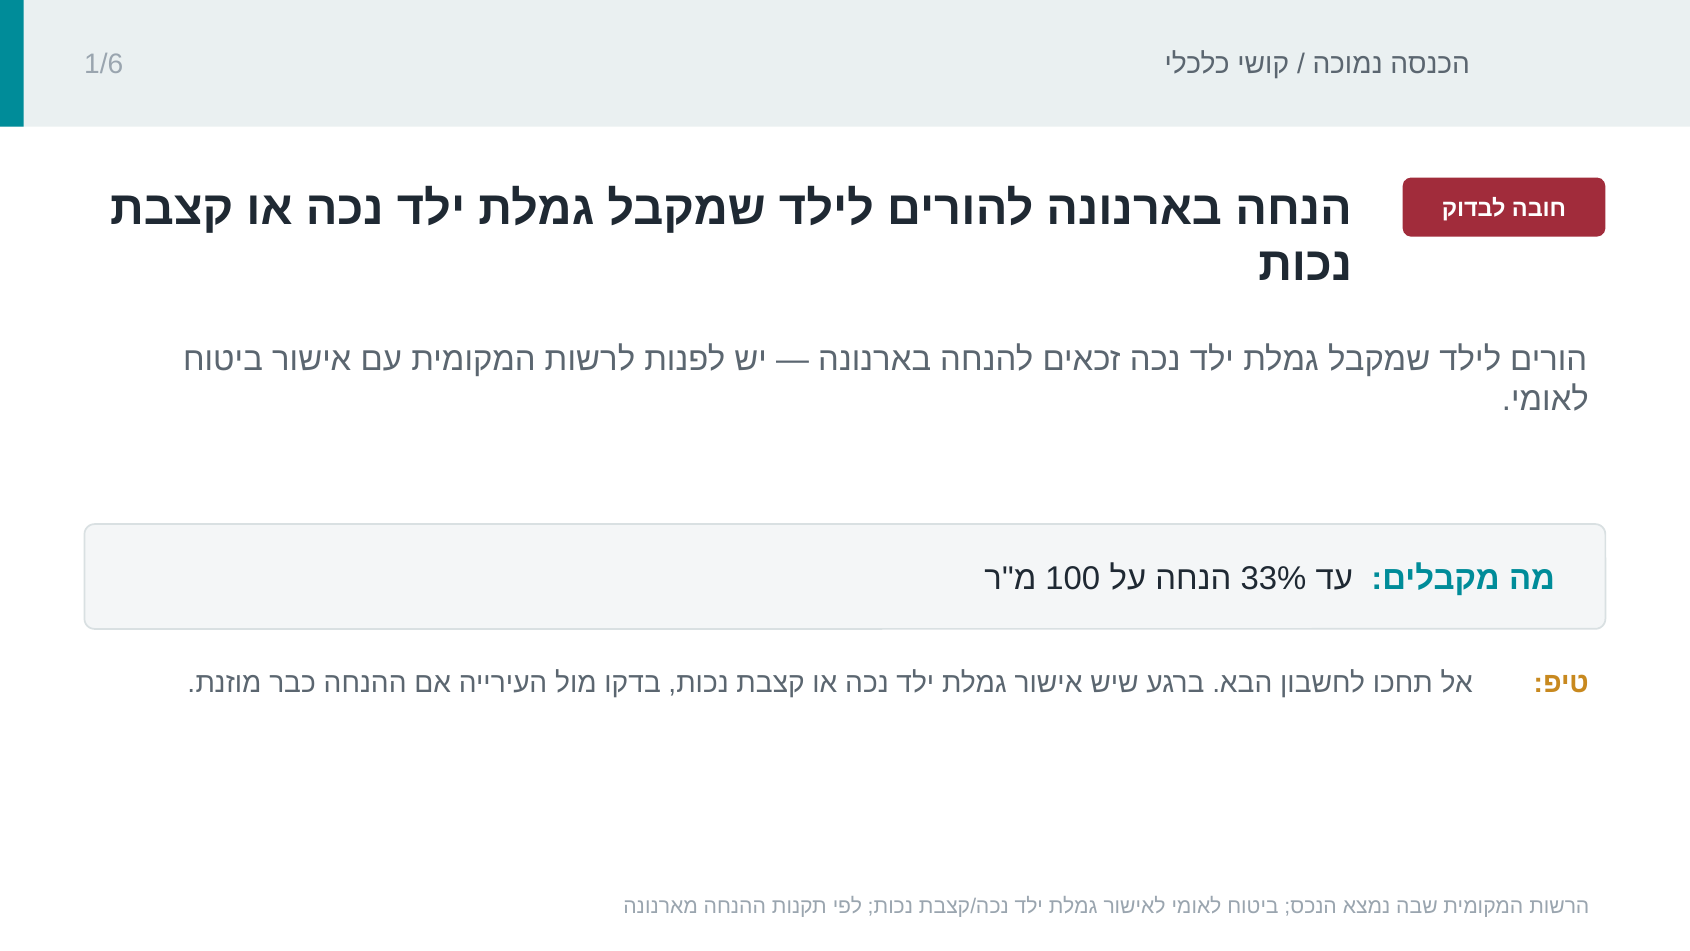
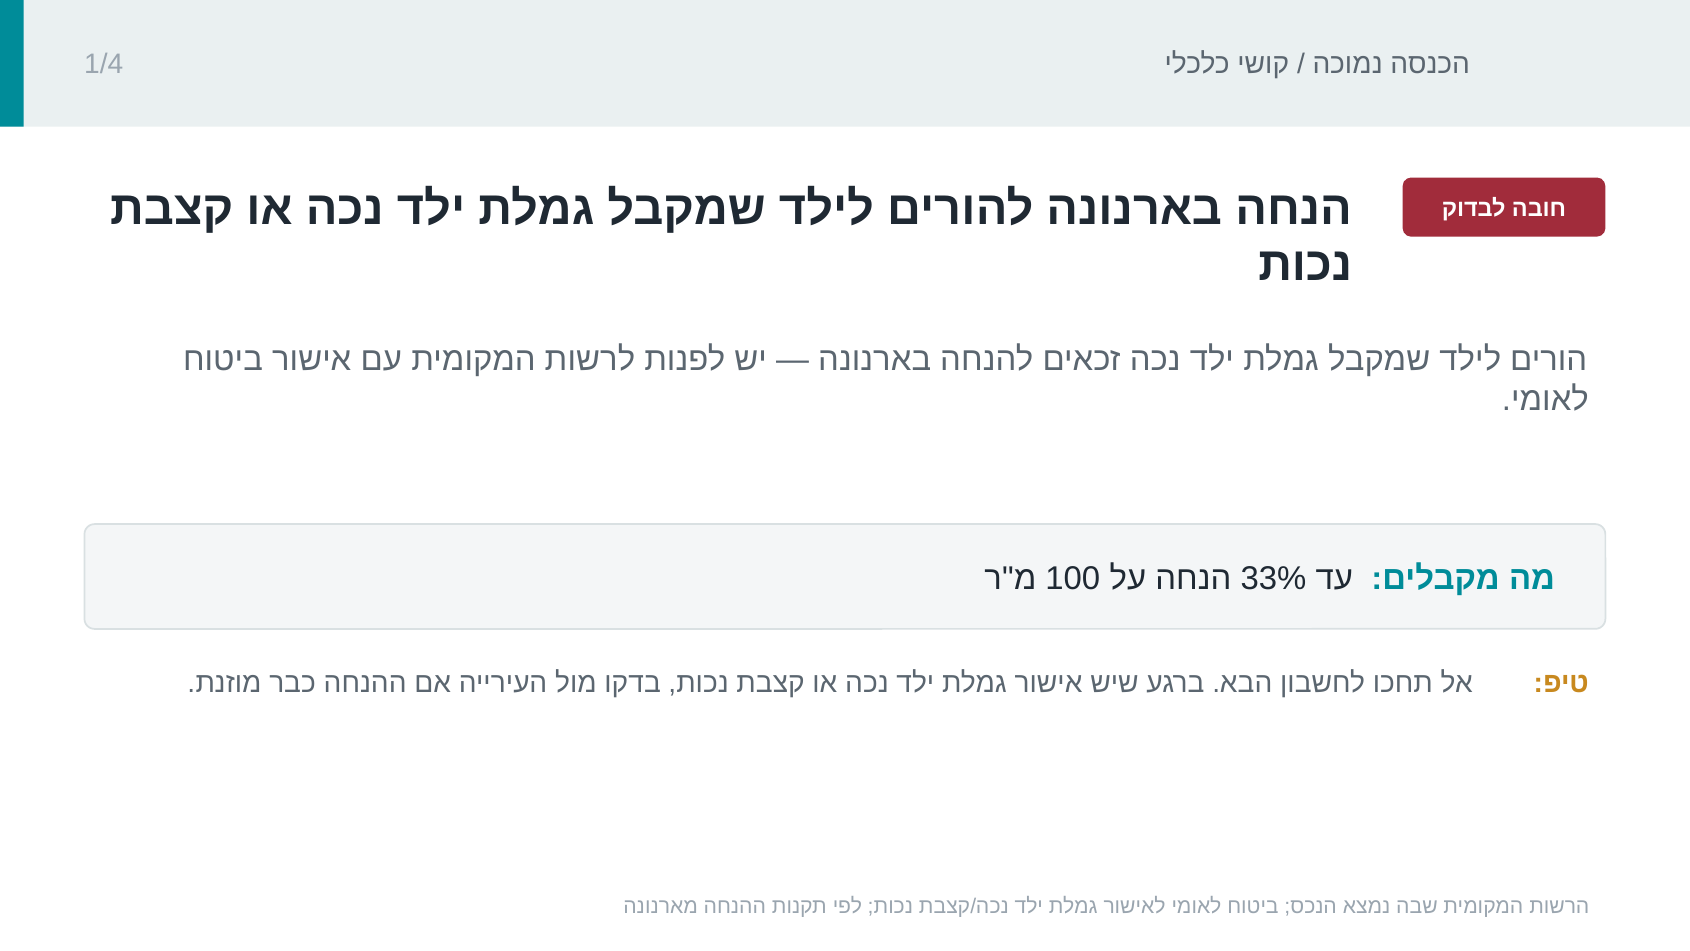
1/6: 1/6 -> 1/4
